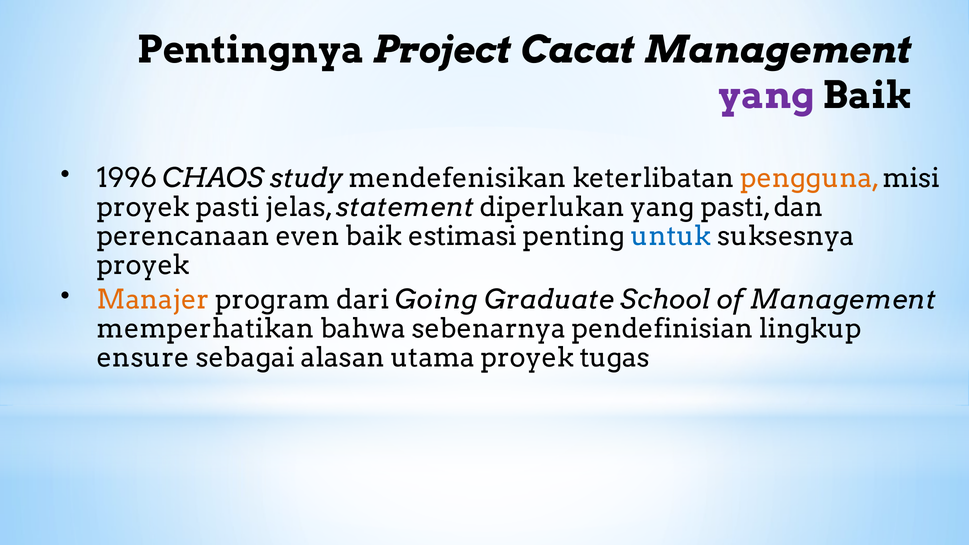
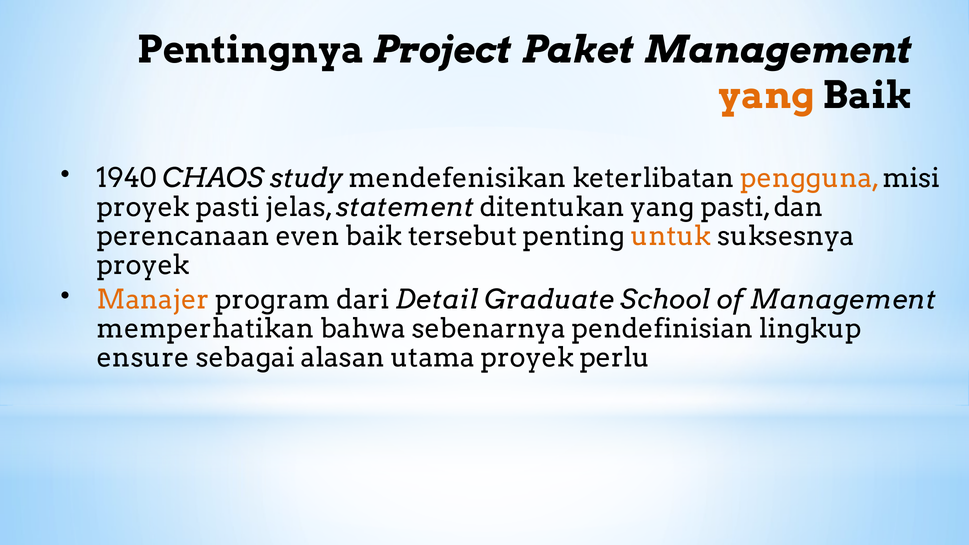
Cacat: Cacat -> Paket
yang at (767, 96) colour: purple -> orange
1996: 1996 -> 1940
diperlukan: diperlukan -> ditentukan
estimasi: estimasi -> tersebut
untuk colour: blue -> orange
Going: Going -> Detail
tugas: tugas -> perlu
